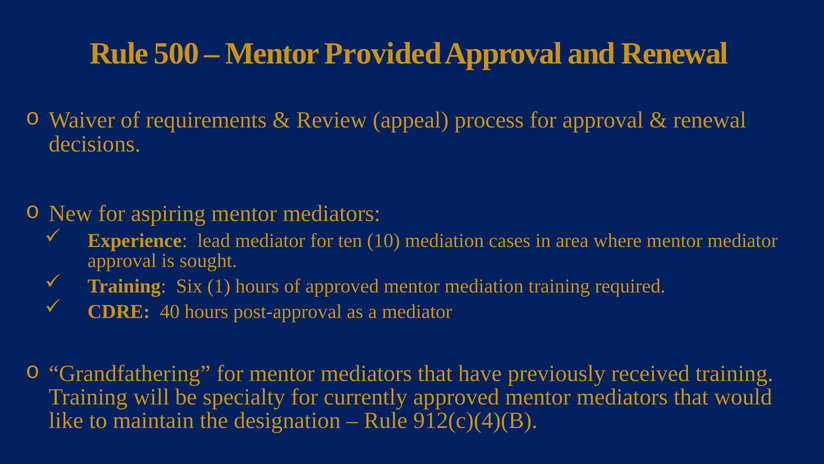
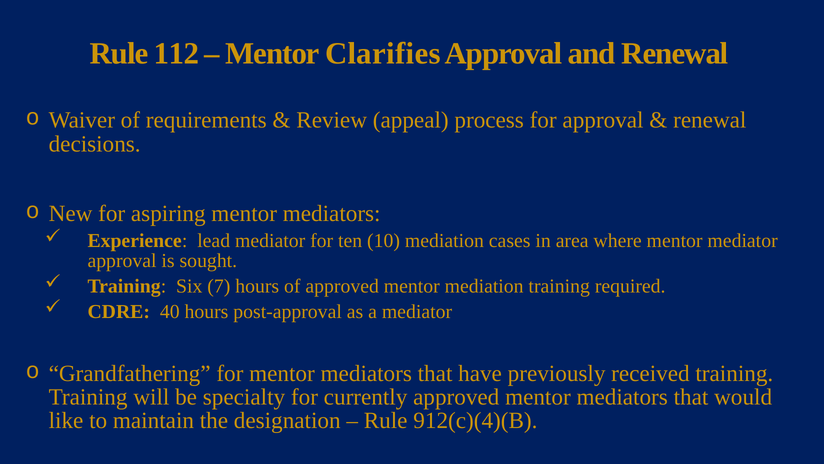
500: 500 -> 112
Provided: Provided -> Clarifies
1: 1 -> 7
